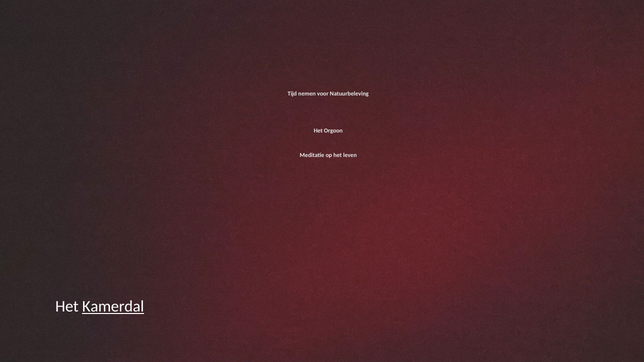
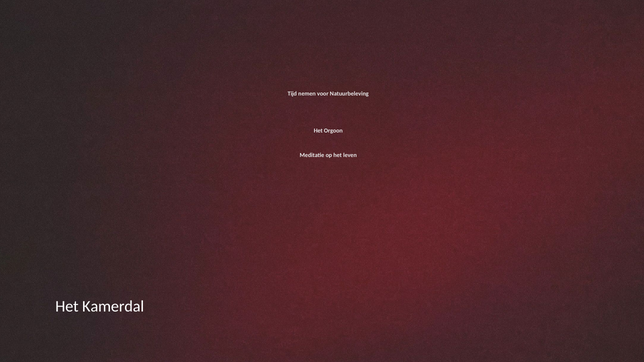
Kamerdal underline: present -> none
